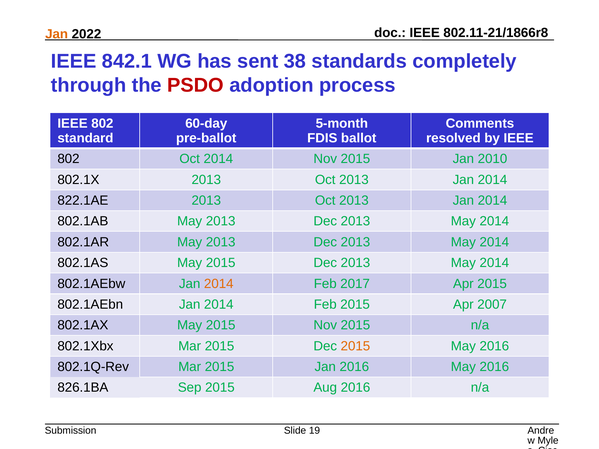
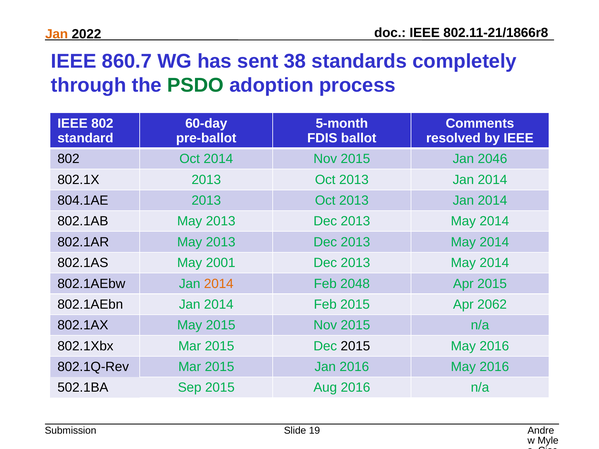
842.1: 842.1 -> 860.7
PSDO colour: red -> green
2010: 2010 -> 2046
822.1AE: 822.1AE -> 804.1AE
802.1AS May 2015: 2015 -> 2001
2017: 2017 -> 2048
2007: 2007 -> 2062
2015 at (355, 346) colour: orange -> black
826.1BA: 826.1BA -> 502.1BA
